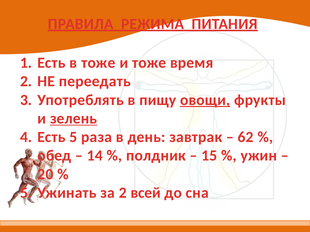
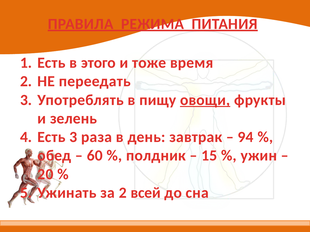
в тоже: тоже -> этого
зелень underline: present -> none
Есть 5: 5 -> 3
62: 62 -> 94
14: 14 -> 60
